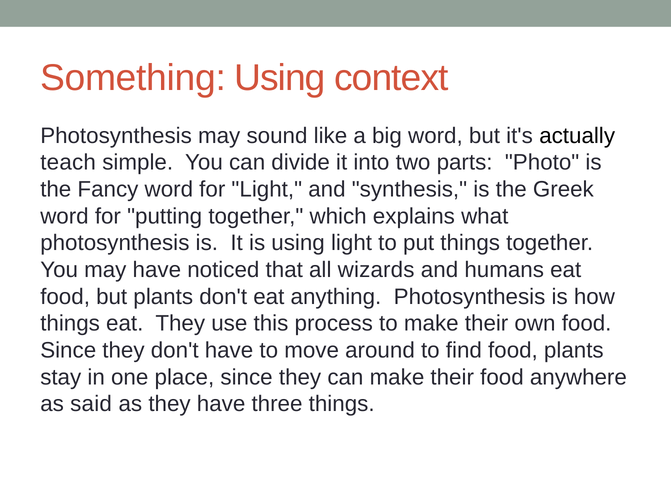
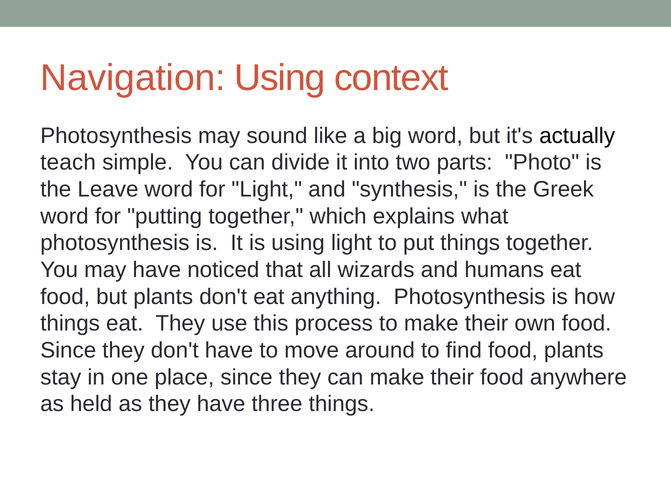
Something: Something -> Navigation
Fancy: Fancy -> Leave
said: said -> held
